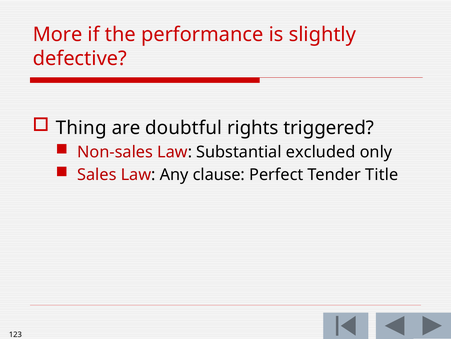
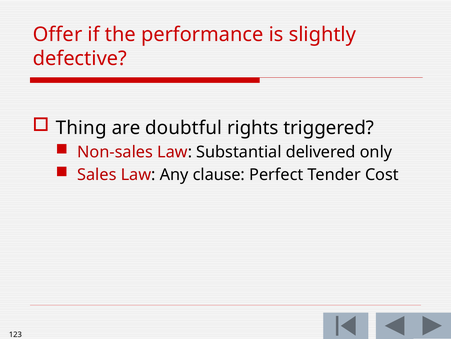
More: More -> Offer
excluded: excluded -> delivered
Title: Title -> Cost
